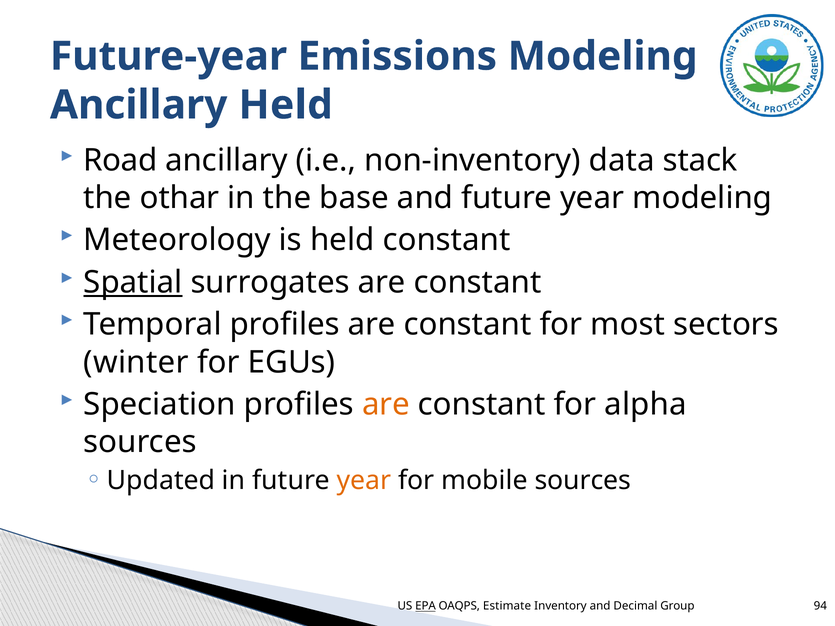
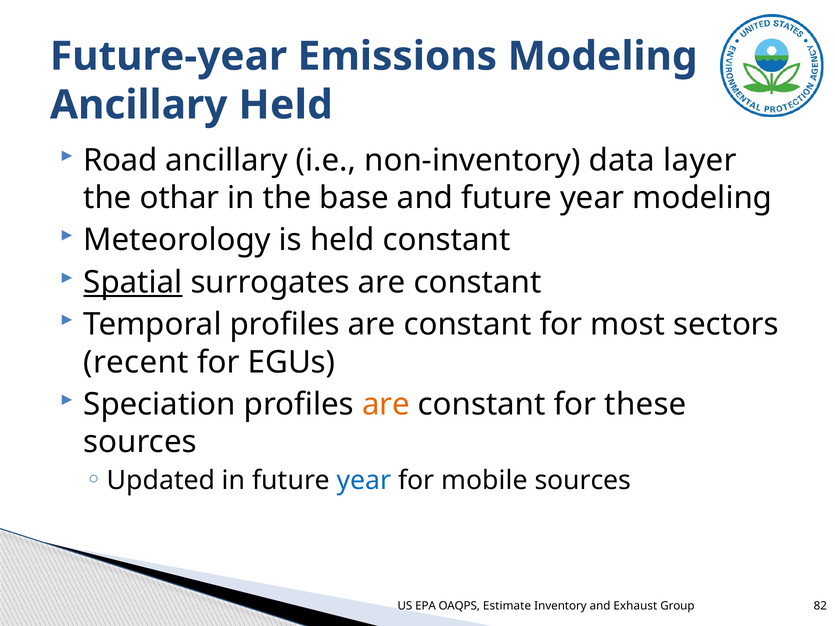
stack: stack -> layer
winter: winter -> recent
alpha: alpha -> these
year at (364, 480) colour: orange -> blue
EPA underline: present -> none
Decimal: Decimal -> Exhaust
94: 94 -> 82
